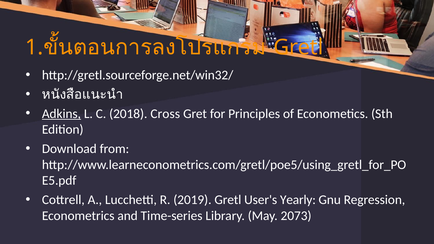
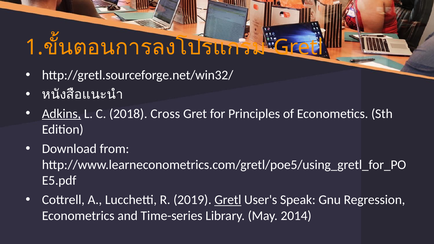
Gretl at (228, 200) underline: none -> present
Yearly: Yearly -> Speak
2073: 2073 -> 2014
